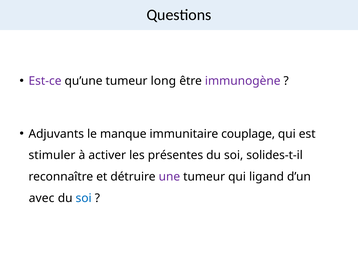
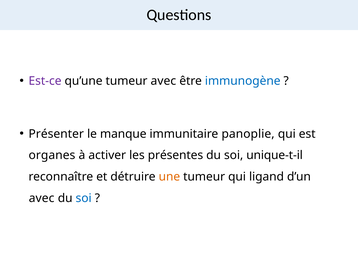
tumeur long: long -> avec
immunogène colour: purple -> blue
Adjuvants: Adjuvants -> Présenter
couplage: couplage -> panoplie
stimuler: stimuler -> organes
solides-t-il: solides-t-il -> unique-t-il
une colour: purple -> orange
